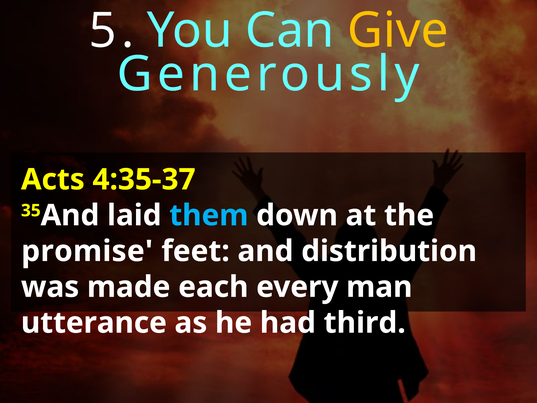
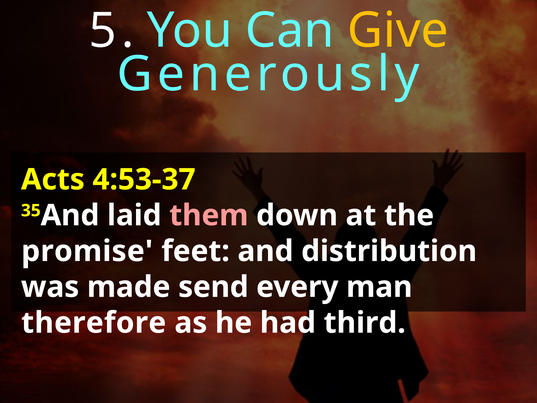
4:35-37: 4:35-37 -> 4:53-37
them colour: light blue -> pink
each: each -> send
utterance: utterance -> therefore
